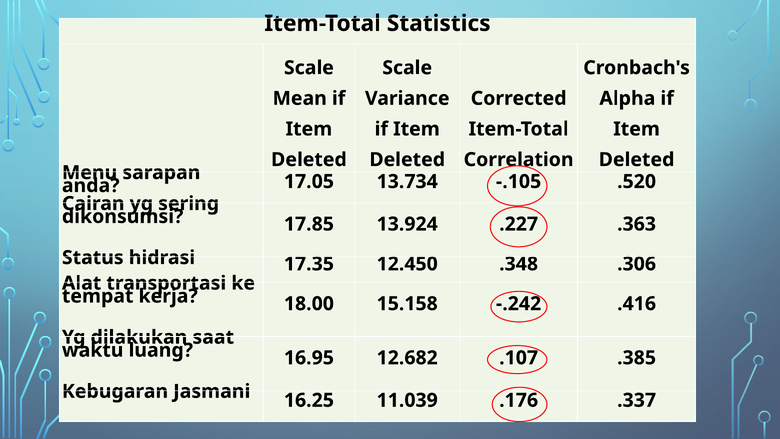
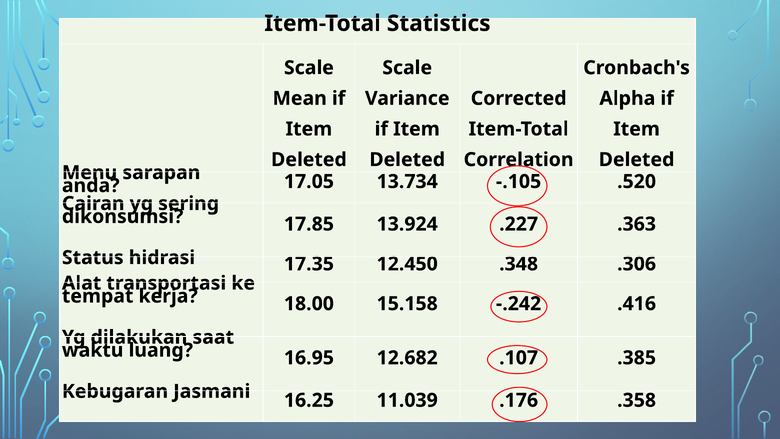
.337: .337 -> .358
